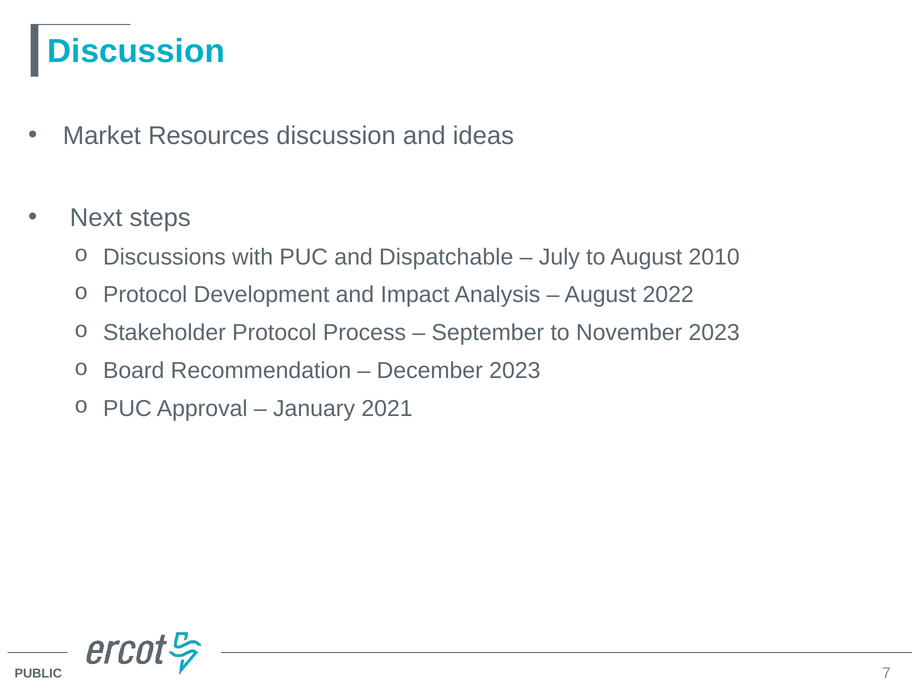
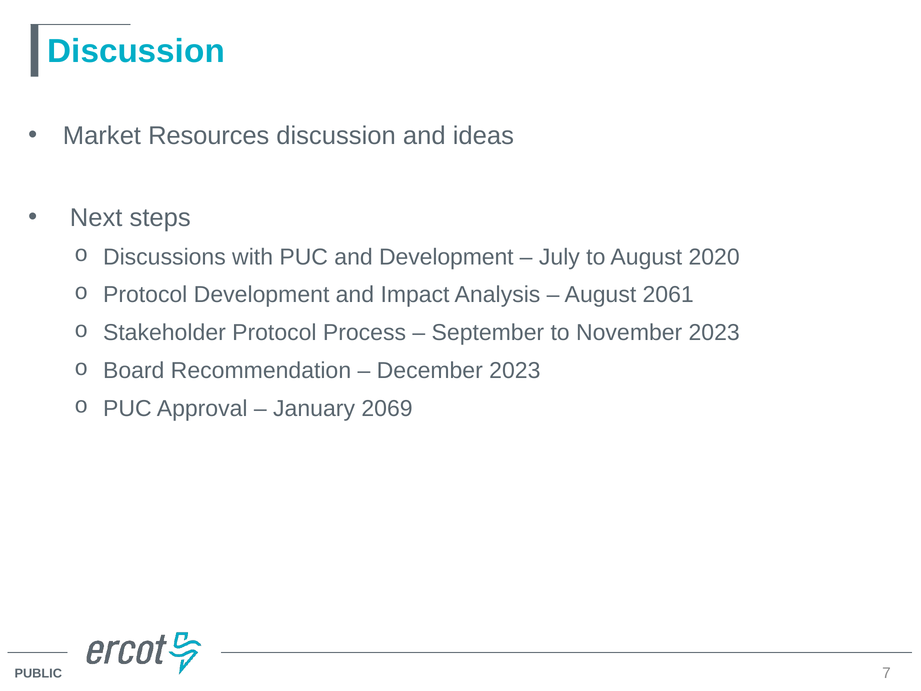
and Dispatchable: Dispatchable -> Development
2010: 2010 -> 2020
2022: 2022 -> 2061
2021: 2021 -> 2069
